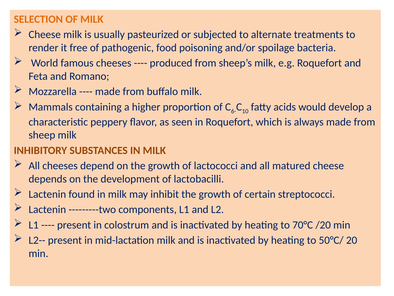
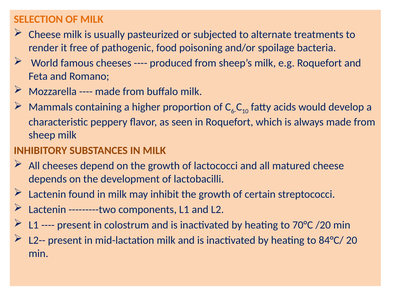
50°C/: 50°C/ -> 84°C/
